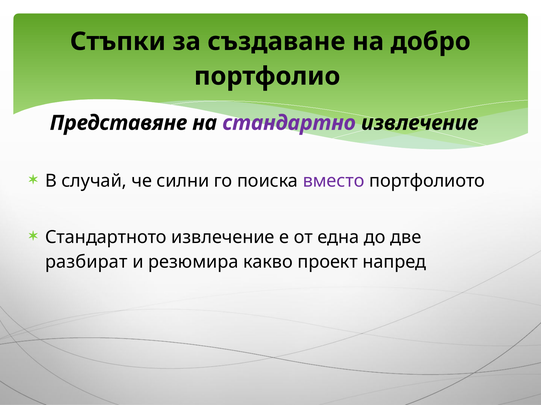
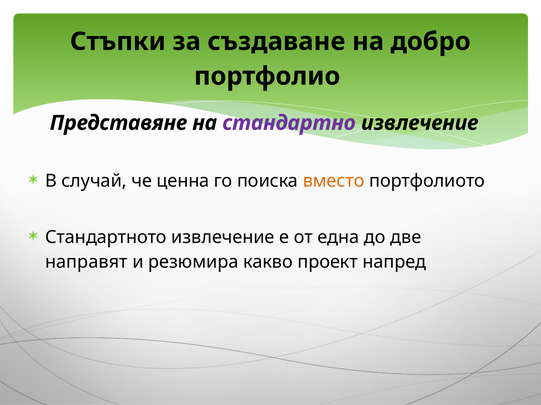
силни: силни -> ценна
вместо colour: purple -> orange
разбират: разбират -> направят
